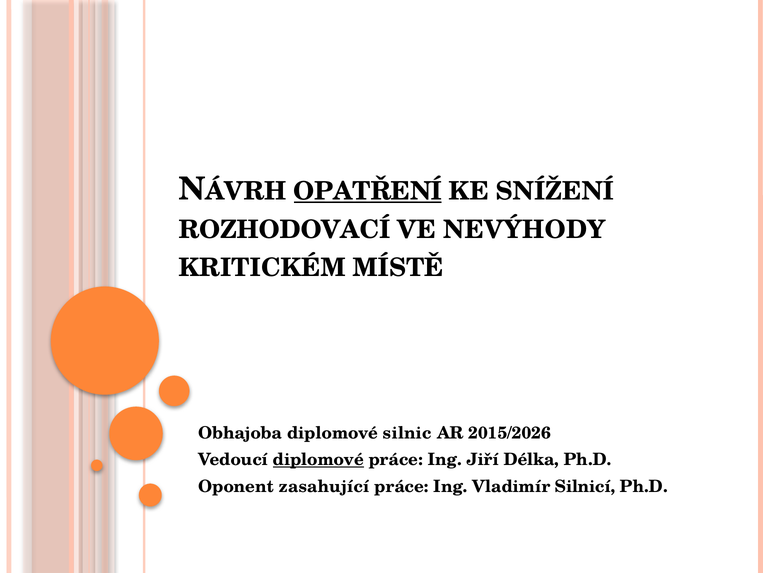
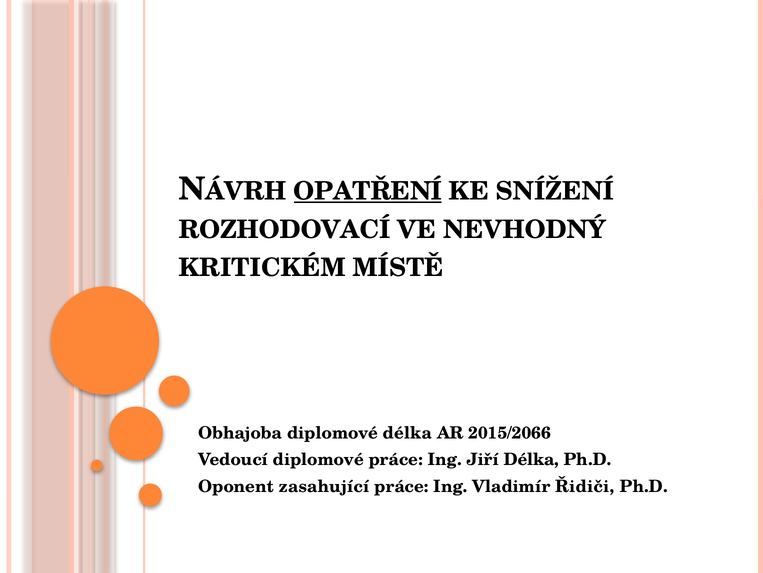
NEVÝHODY: NEVÝHODY -> NEVHODNÝ
diplomové silnic: silnic -> délka
2015/2026: 2015/2026 -> 2015/2066
diplomové at (318, 459) underline: present -> none
Silnicí: Silnicí -> Řidiči
